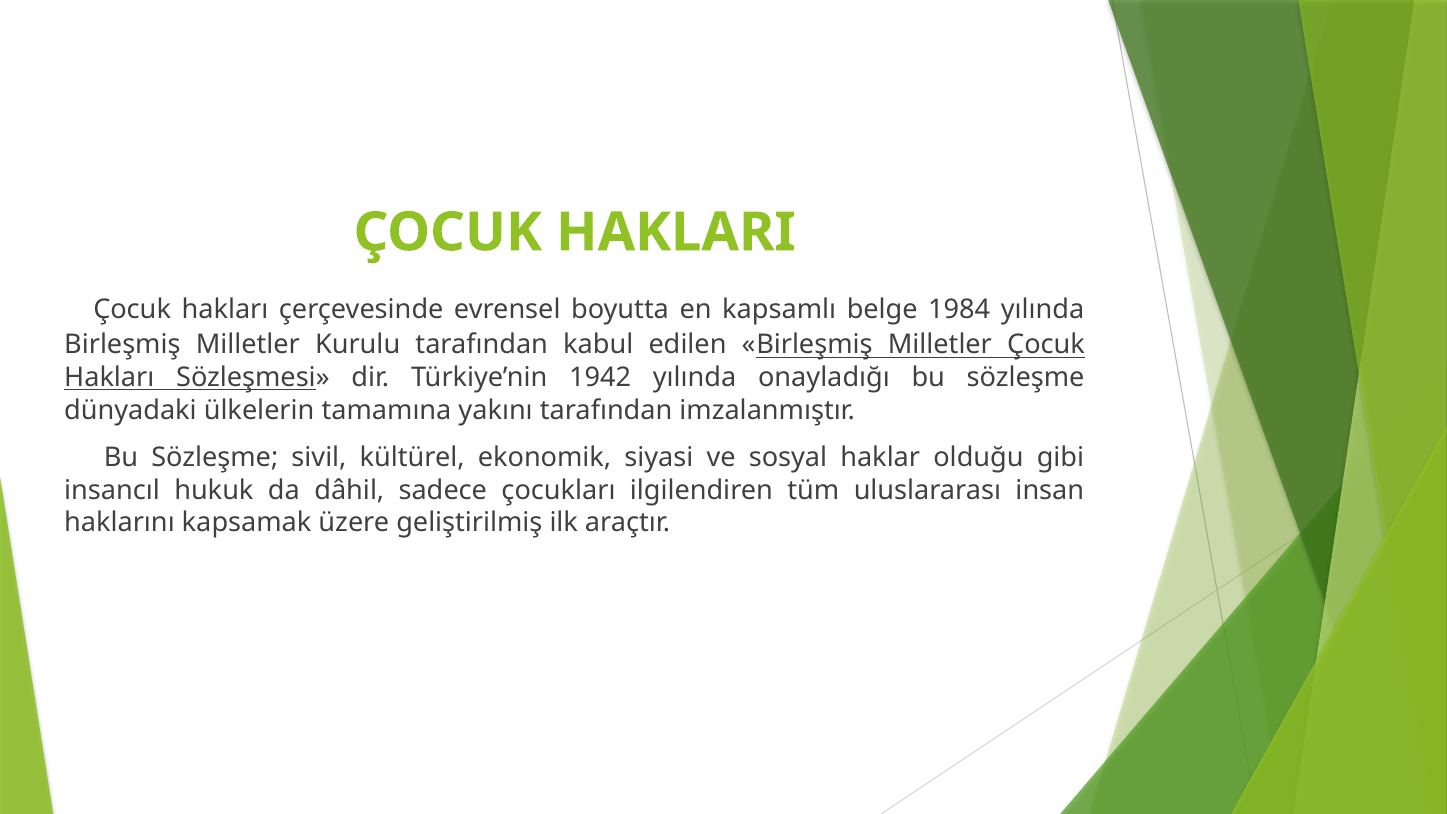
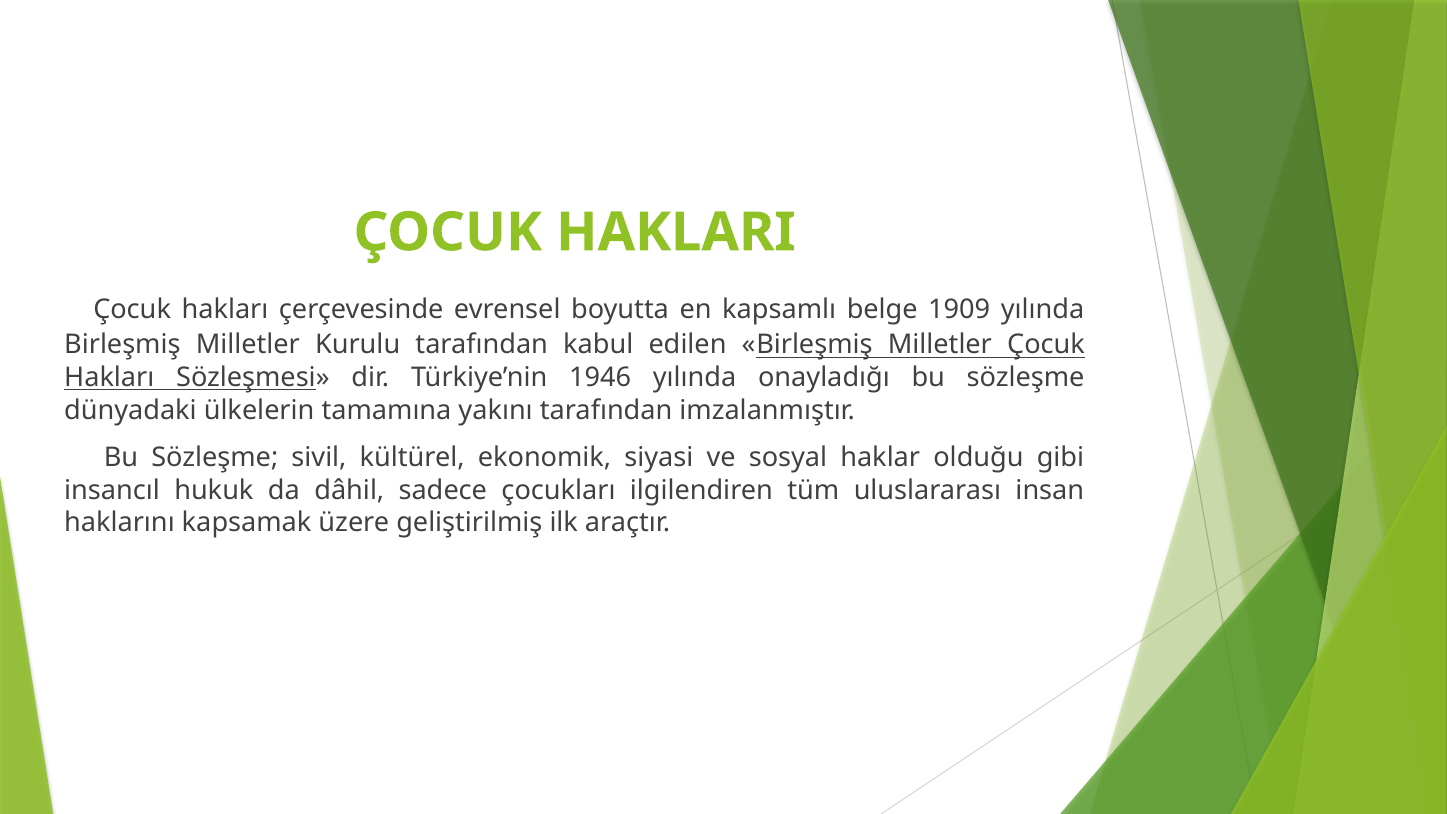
1984: 1984 -> 1909
1942: 1942 -> 1946
